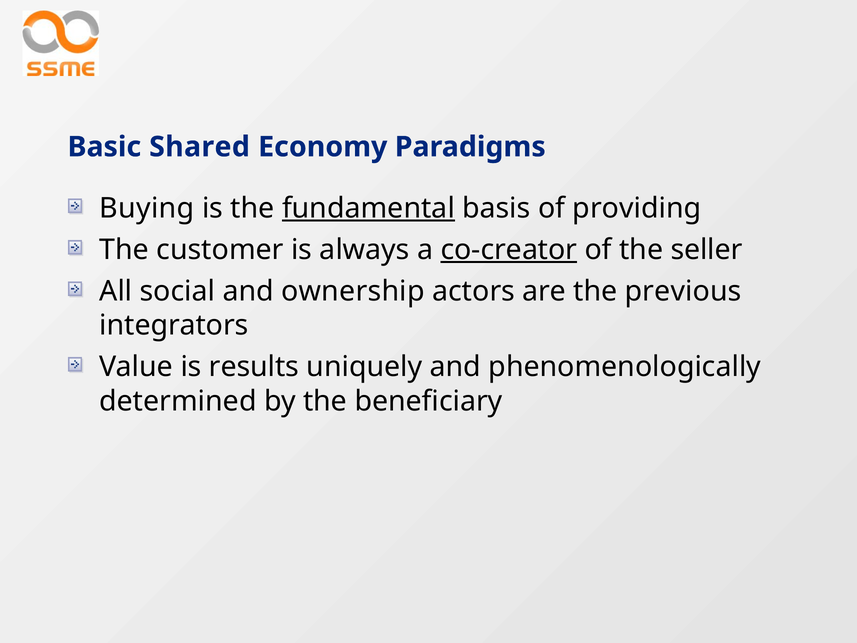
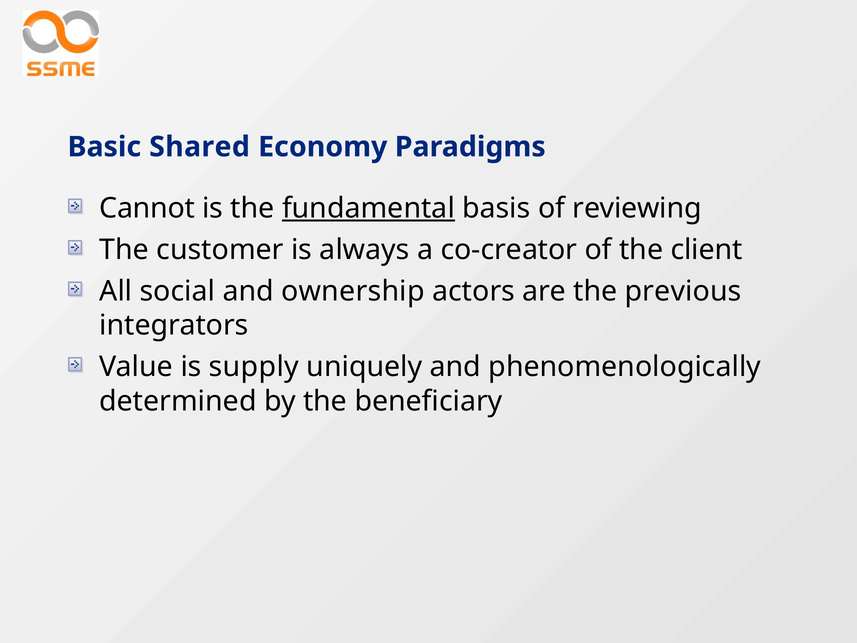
Buying: Buying -> Cannot
providing: providing -> reviewing
co-creator underline: present -> none
seller: seller -> client
results: results -> supply
